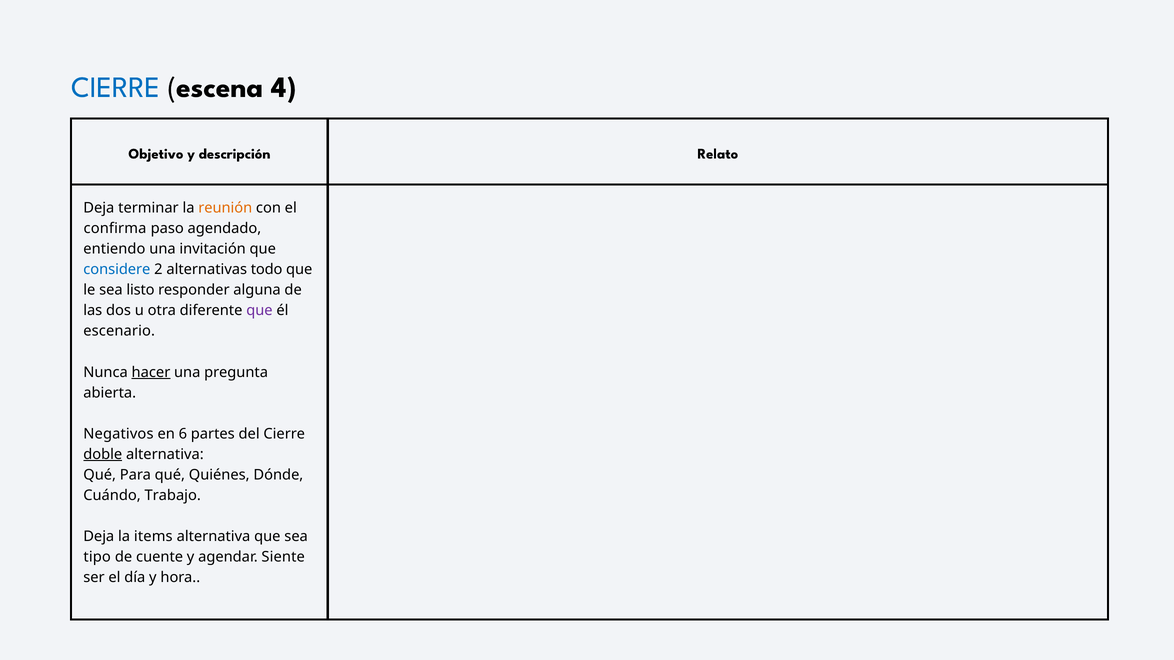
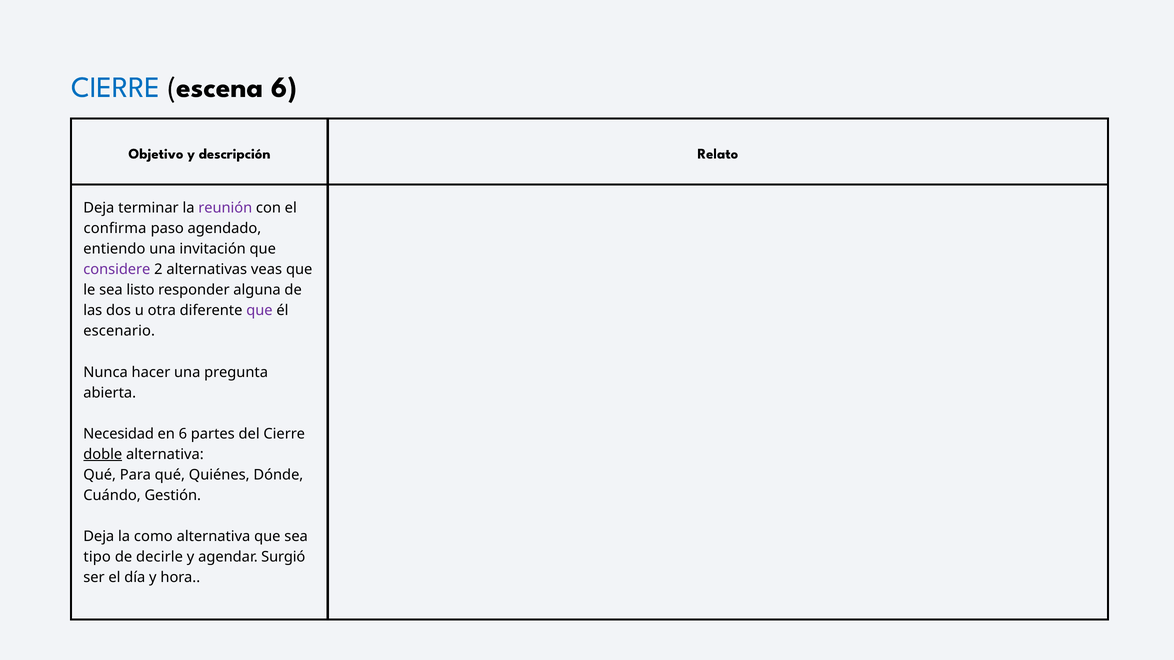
escena 4: 4 -> 6
reunión colour: orange -> purple
considere colour: blue -> purple
todo: todo -> veas
hacer underline: present -> none
Negativos: Negativos -> Necesidad
Trabajo: Trabajo -> Gestión
items: items -> como
cuente: cuente -> decirle
Siente: Siente -> Surgió
